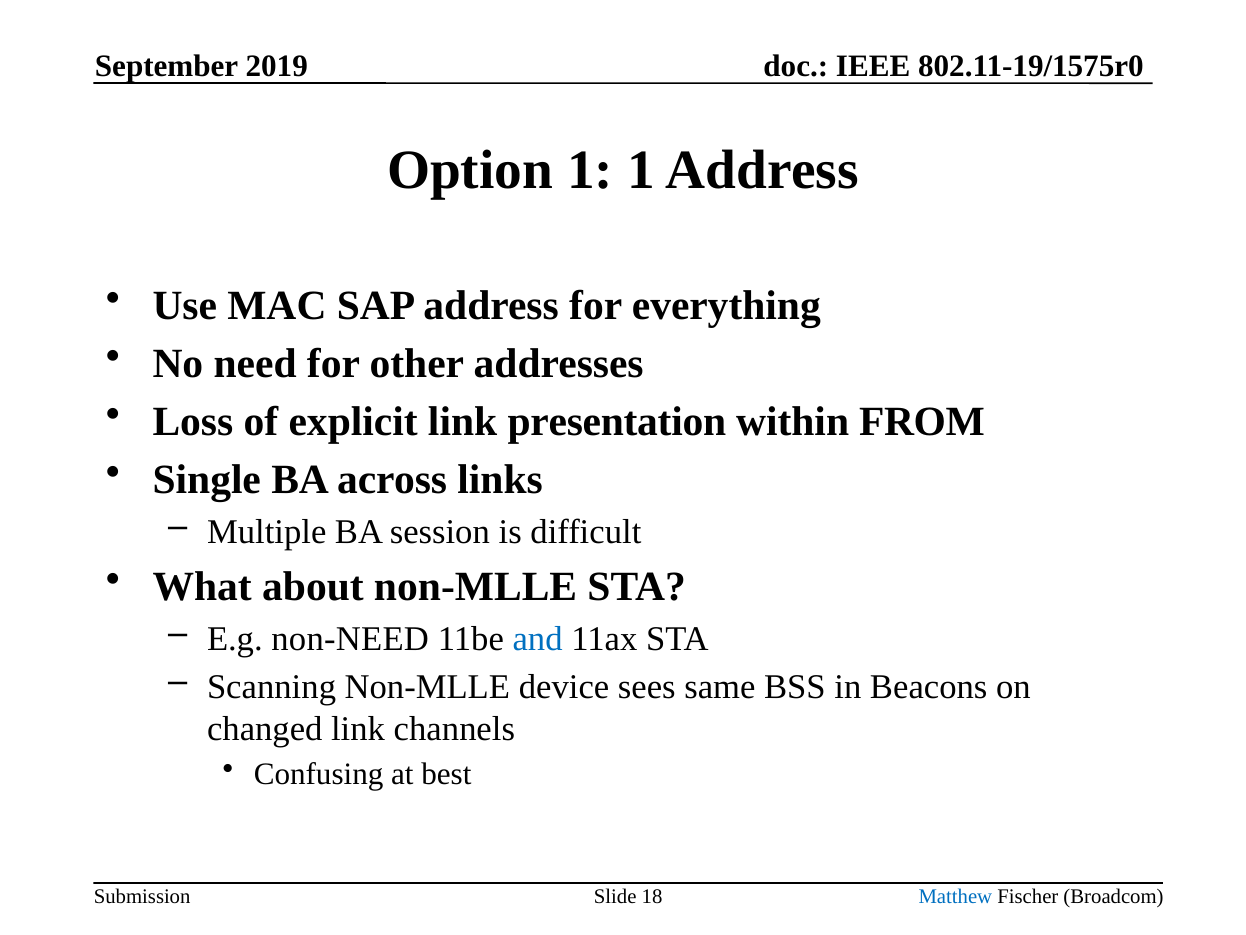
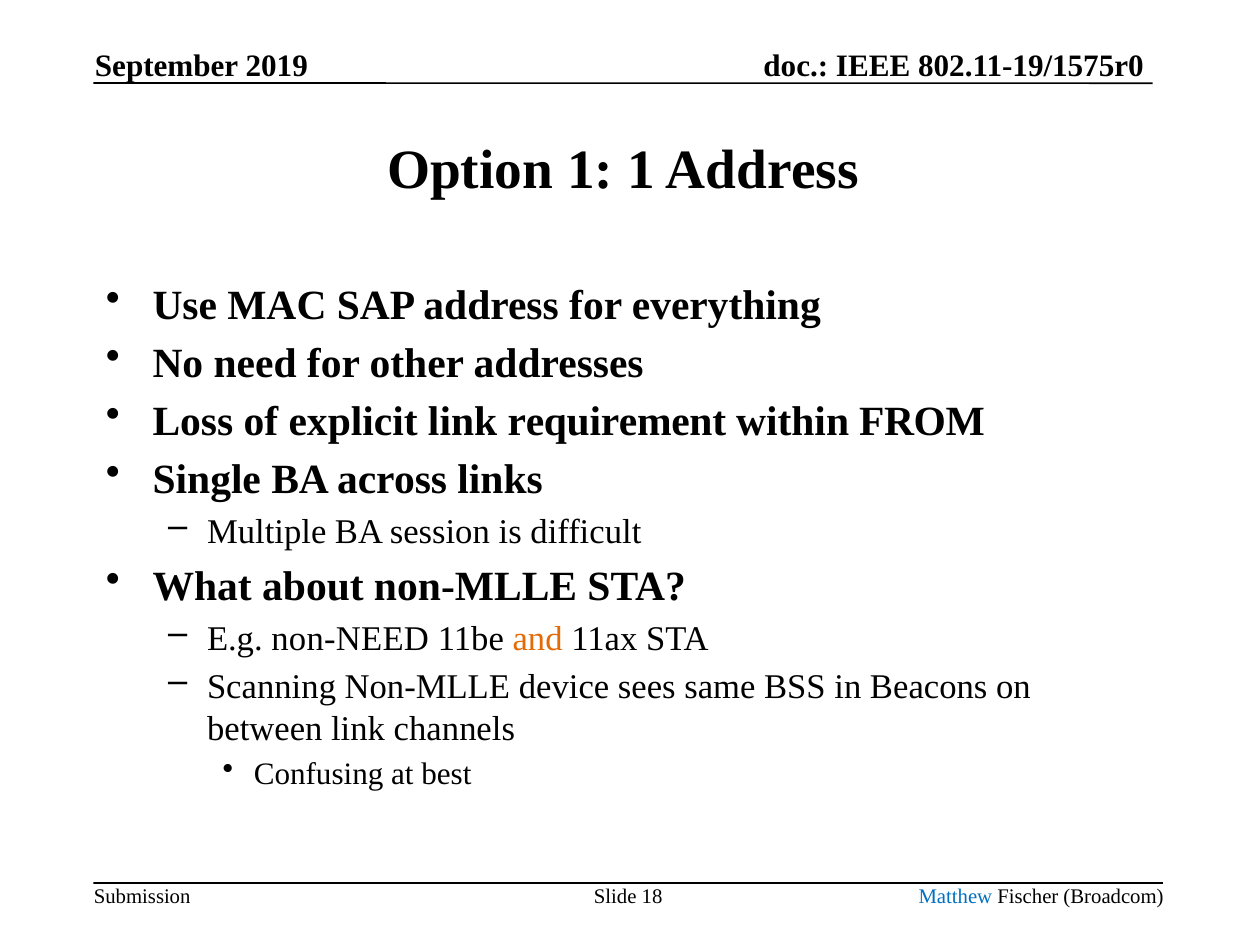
presentation: presentation -> requirement
and colour: blue -> orange
changed: changed -> between
